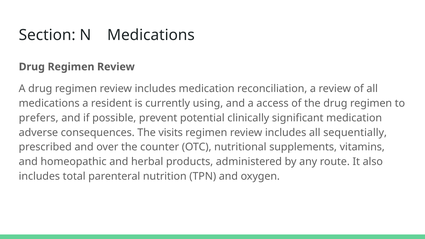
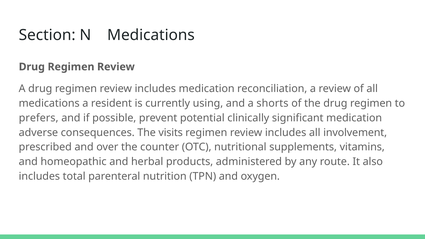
access: access -> shorts
sequentially: sequentially -> involvement
